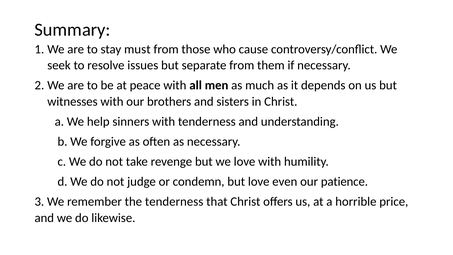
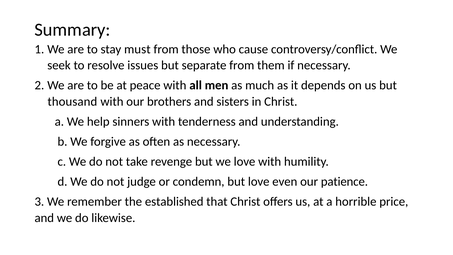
witnesses: witnesses -> thousand
the tenderness: tenderness -> established
